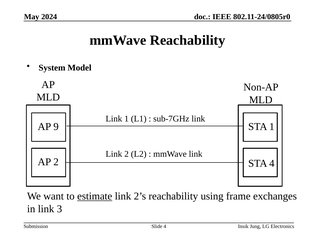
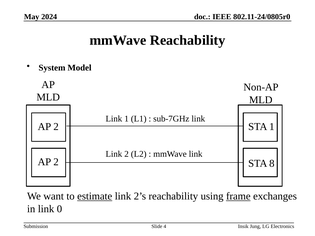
9 at (56, 127): 9 -> 2
STA 4: 4 -> 8
frame underline: none -> present
3: 3 -> 0
